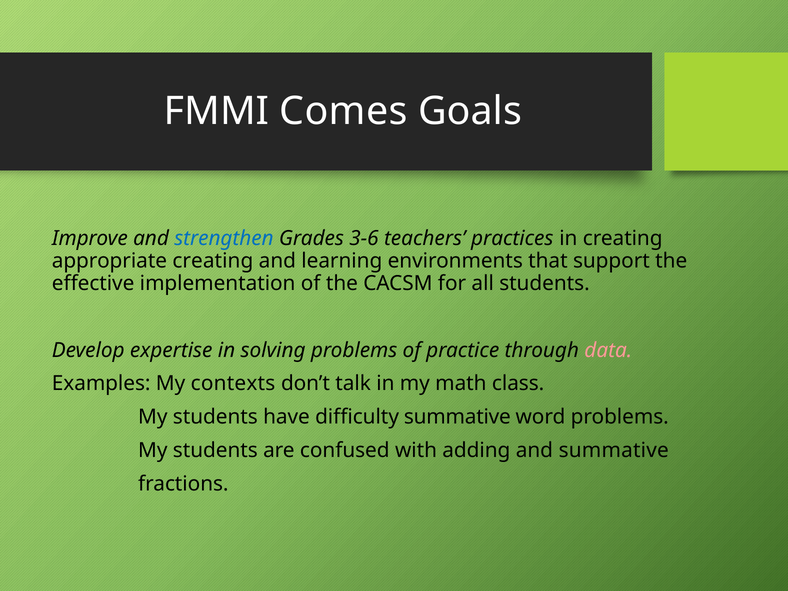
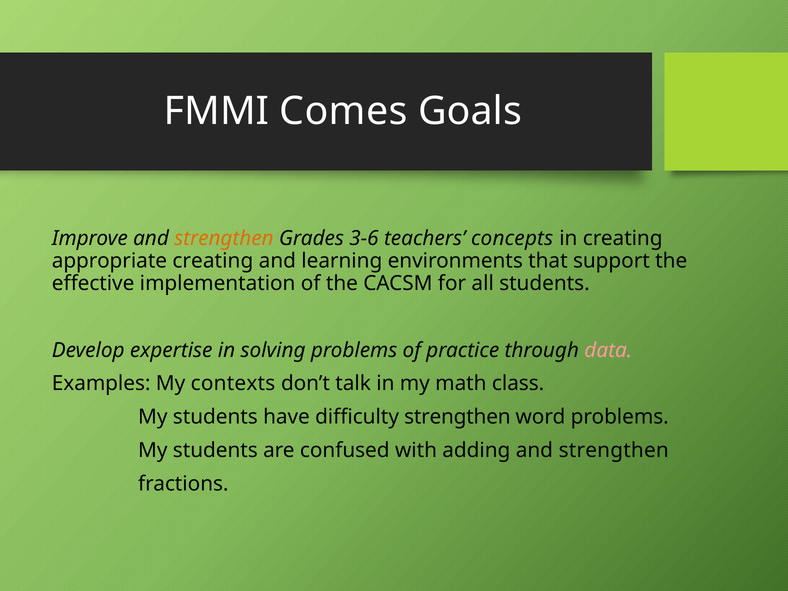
strengthen at (224, 239) colour: blue -> orange
practices: practices -> concepts
difficulty summative: summative -> strengthen
adding and summative: summative -> strengthen
